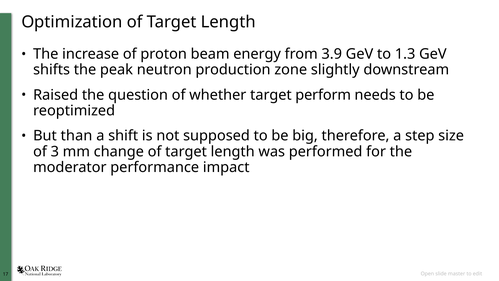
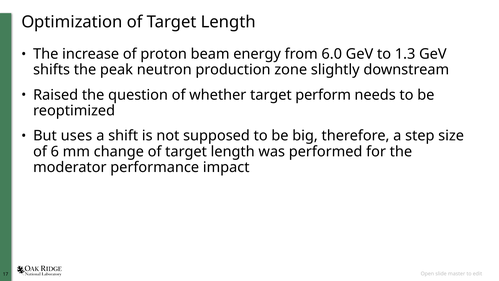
3.9: 3.9 -> 6.0
than: than -> uses
3: 3 -> 6
